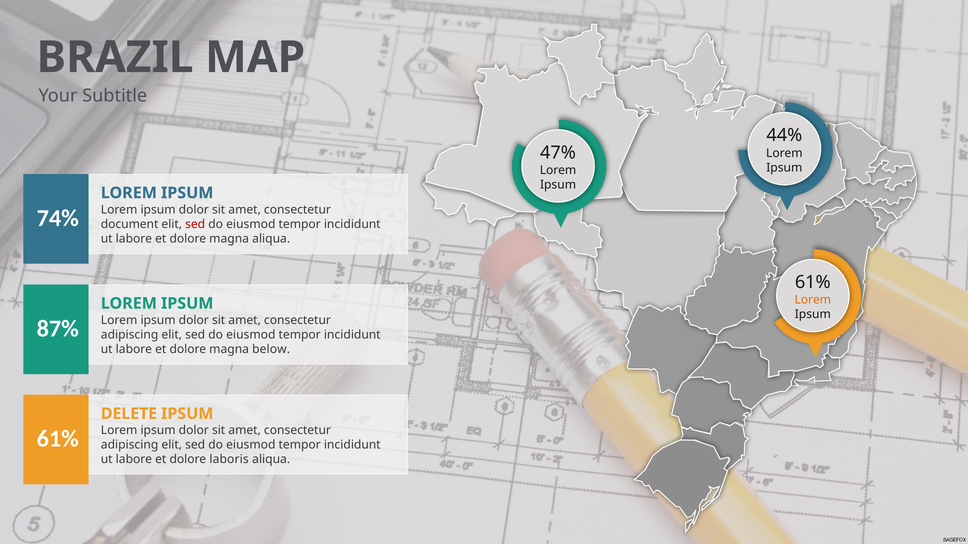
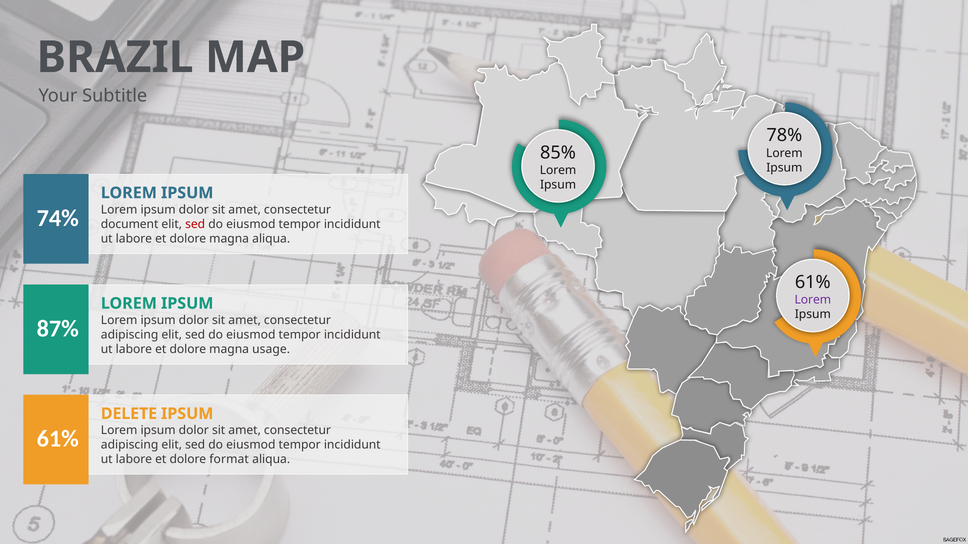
44%: 44% -> 78%
47%: 47% -> 85%
Lorem at (813, 300) colour: orange -> purple
below: below -> usage
laboris: laboris -> format
